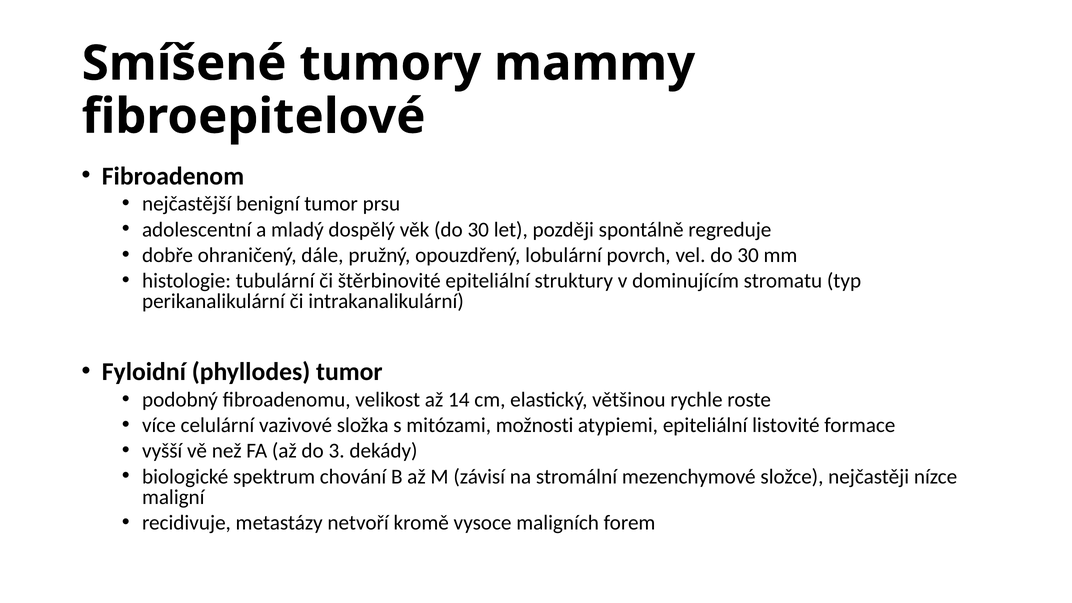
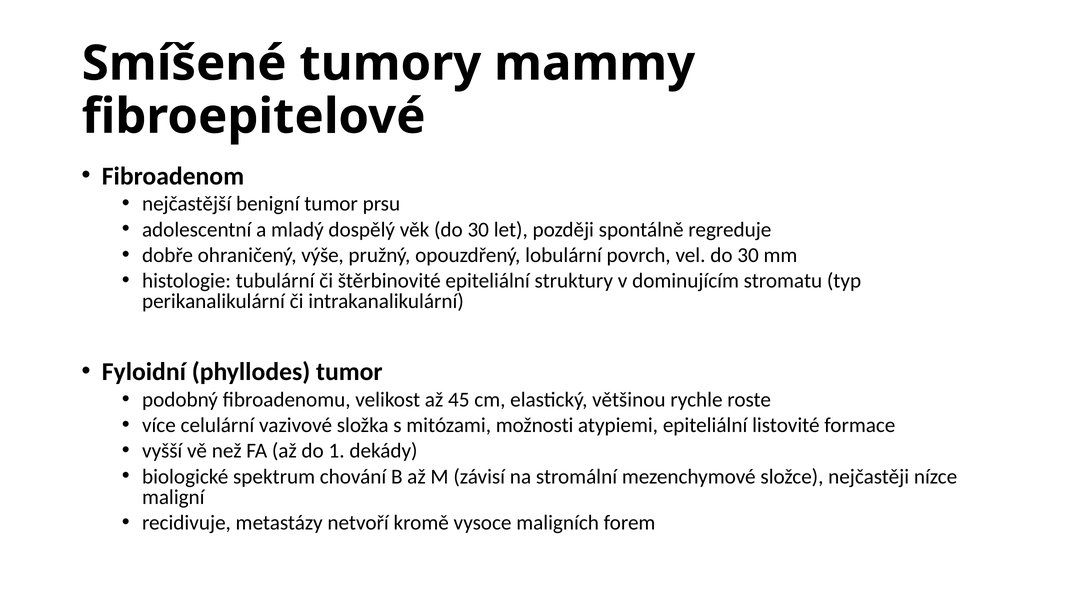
dále: dále -> výše
14: 14 -> 45
3: 3 -> 1
